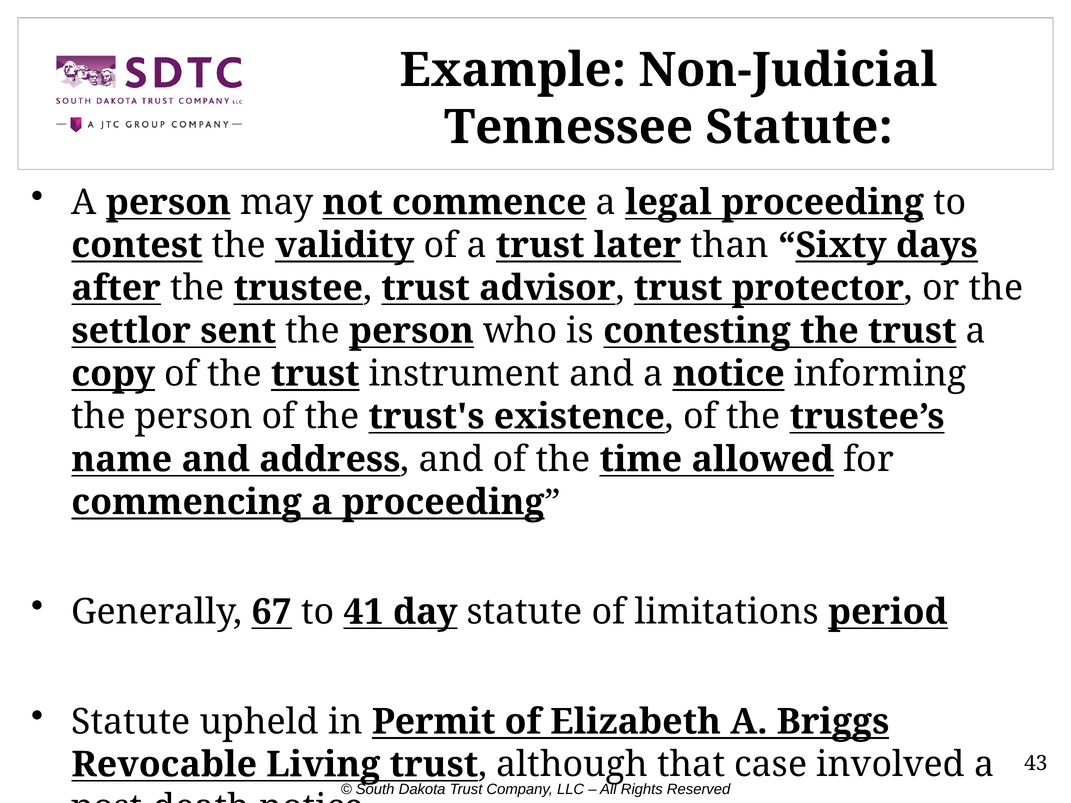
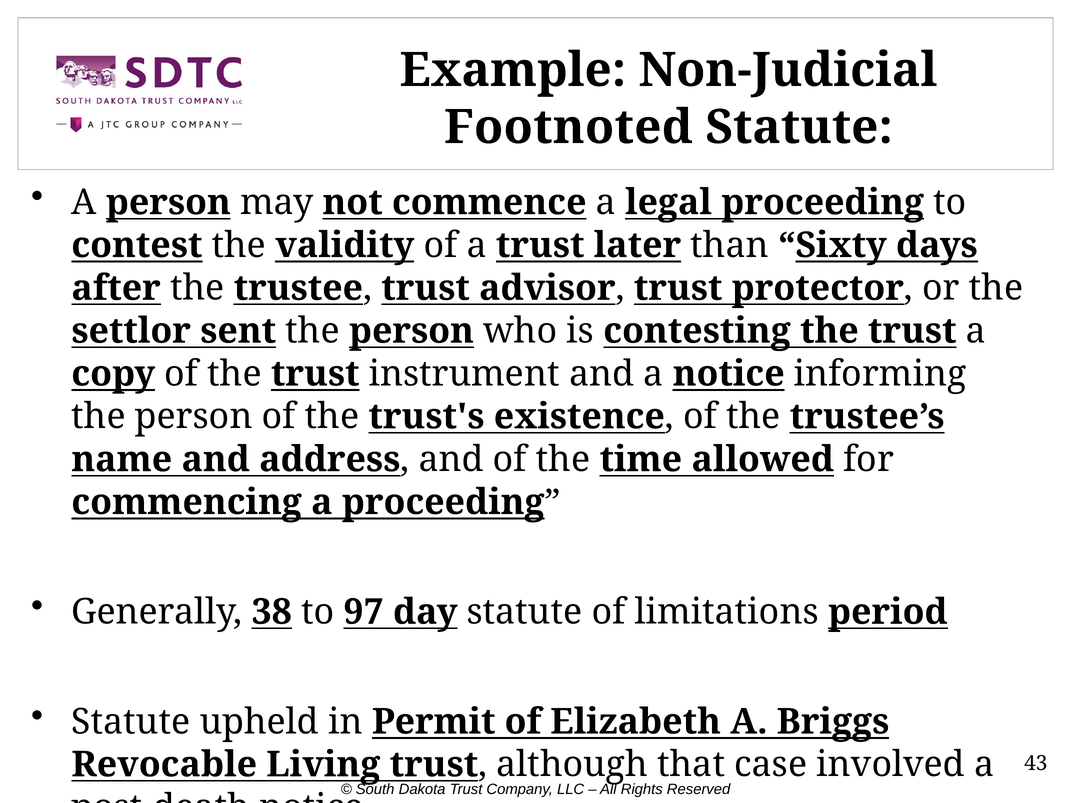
Tennessee: Tennessee -> Footnoted
67: 67 -> 38
41: 41 -> 97
